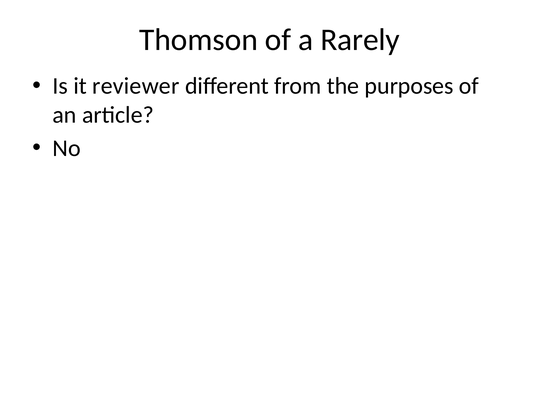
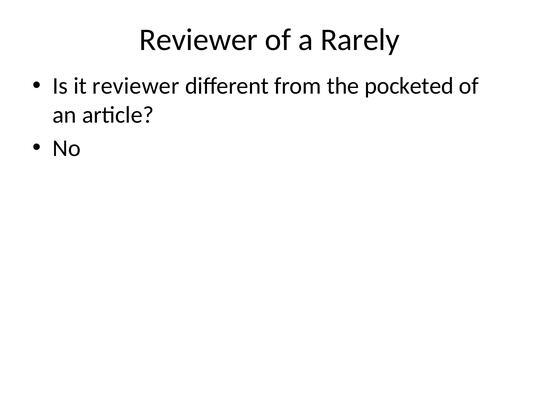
Thomson at (199, 40): Thomson -> Reviewer
purposes: purposes -> pocketed
